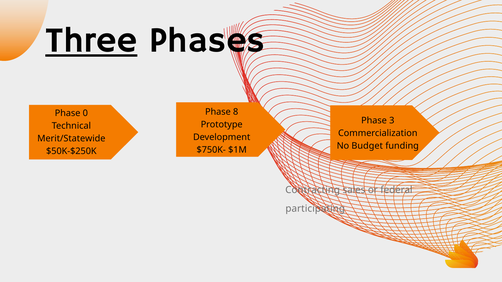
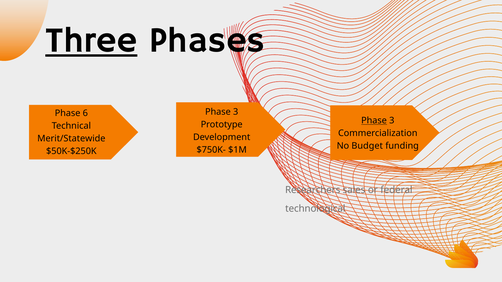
8 at (236, 112): 8 -> 3
0: 0 -> 6
Phase at (374, 121) underline: none -> present
Contracting: Contracting -> Researchers
participating: participating -> technological
